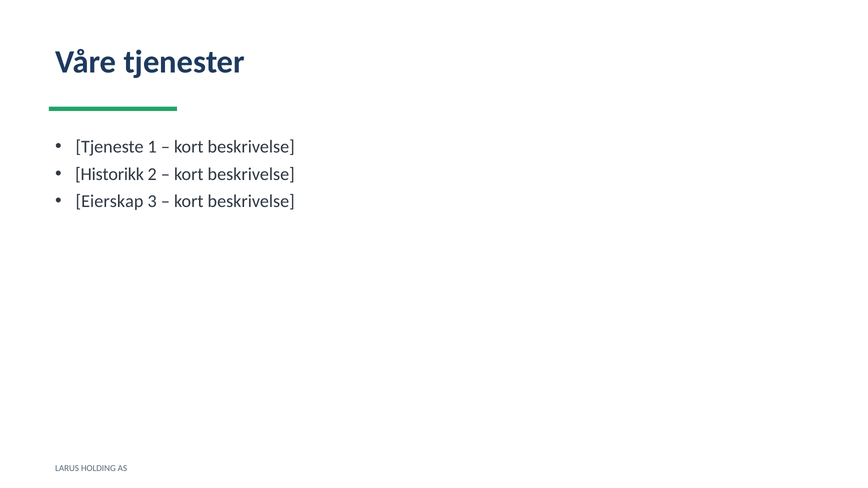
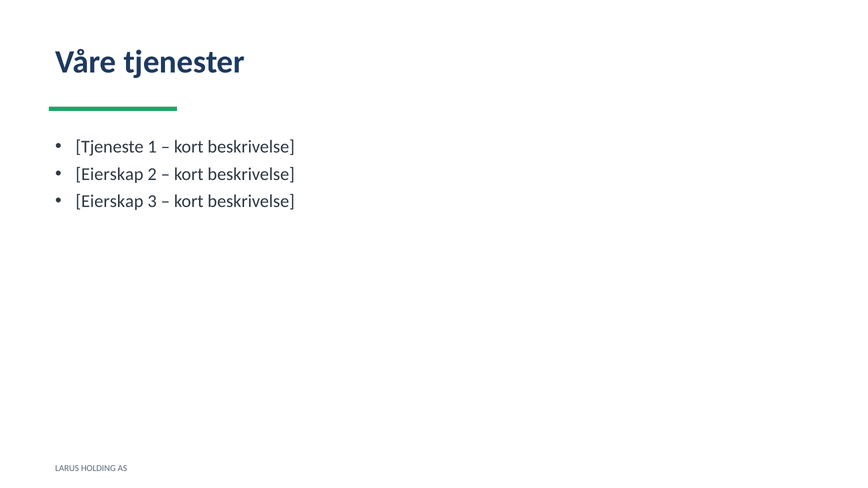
Historikk at (110, 174): Historikk -> Eierskap
